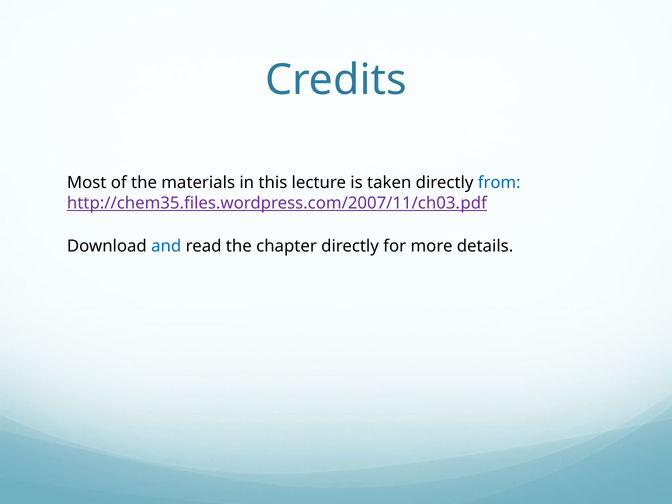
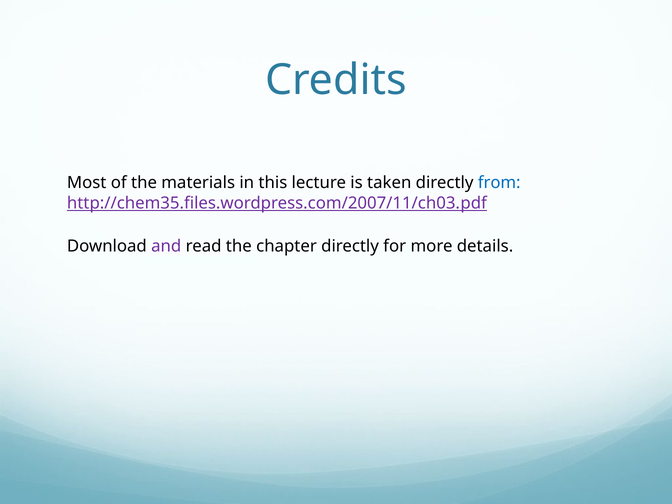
and colour: blue -> purple
